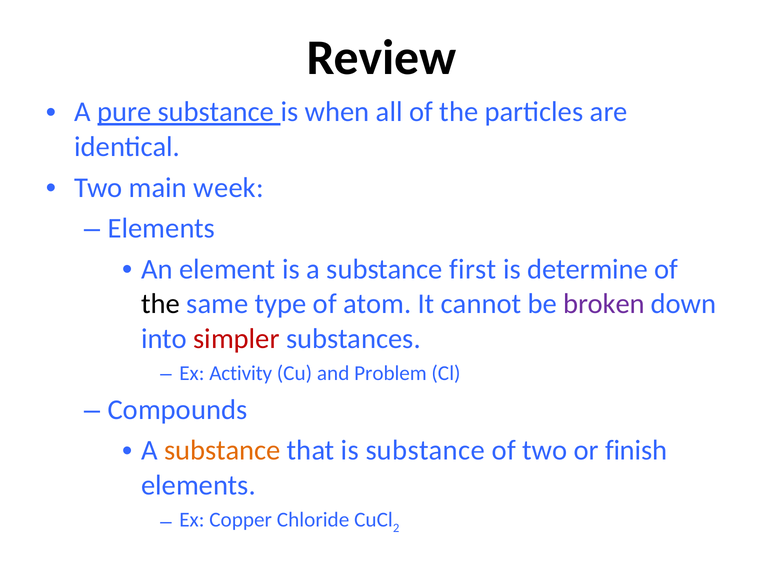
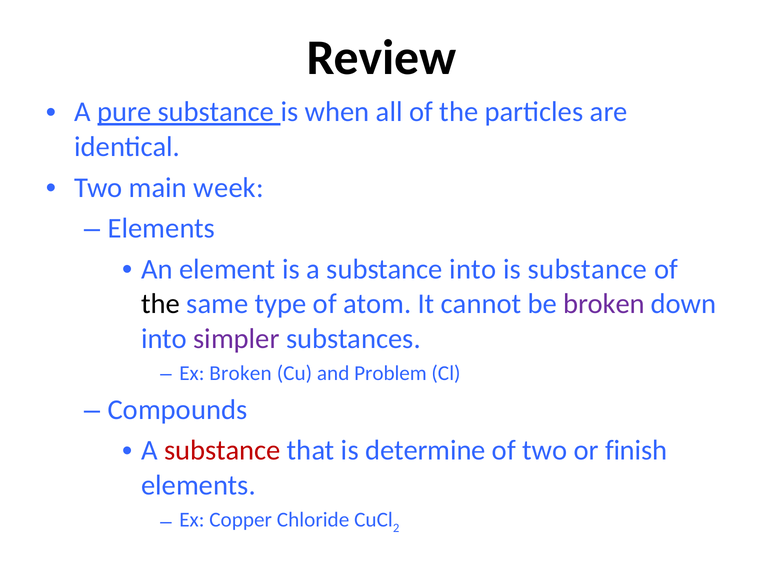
substance first: first -> into
is determine: determine -> substance
simpler colour: red -> purple
Ex Activity: Activity -> Broken
substance at (222, 451) colour: orange -> red
is substance: substance -> determine
